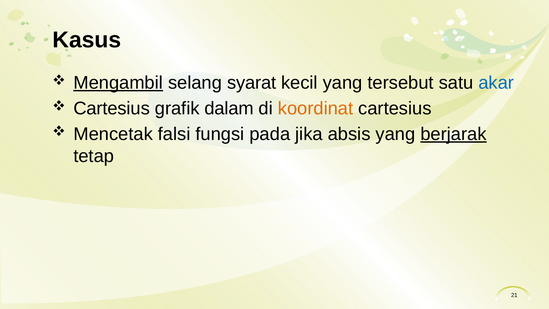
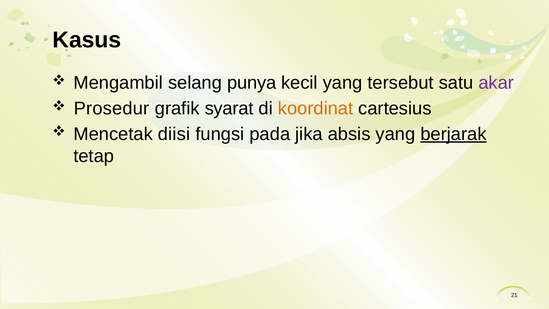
Mengambil underline: present -> none
syarat: syarat -> punya
akar colour: blue -> purple
Cartesius at (112, 108): Cartesius -> Prosedur
dalam: dalam -> syarat
falsi: falsi -> diisi
